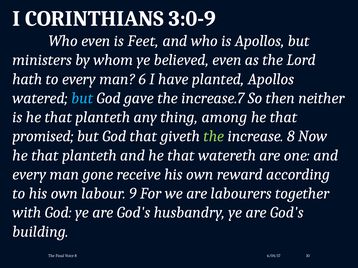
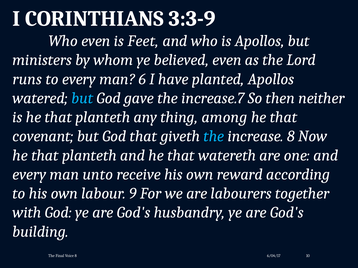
3:0-9: 3:0-9 -> 3:3-9
hath: hath -> runs
promised: promised -> covenant
the at (214, 136) colour: light green -> light blue
gone: gone -> unto
